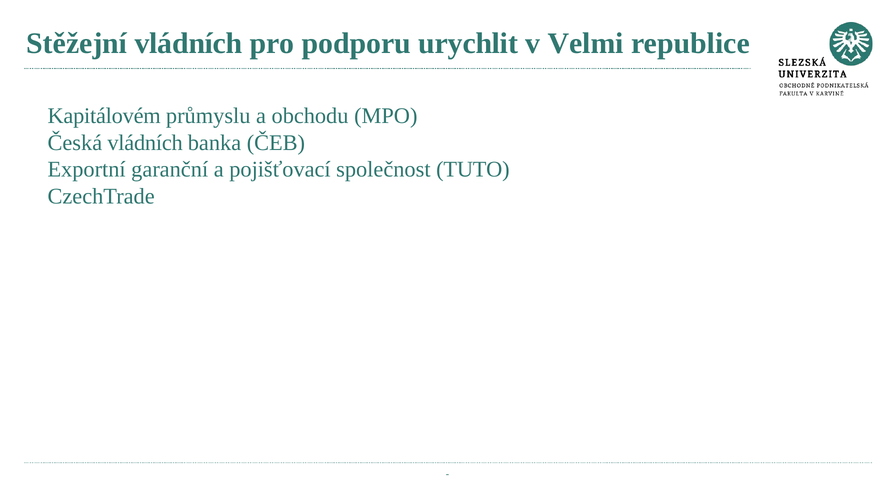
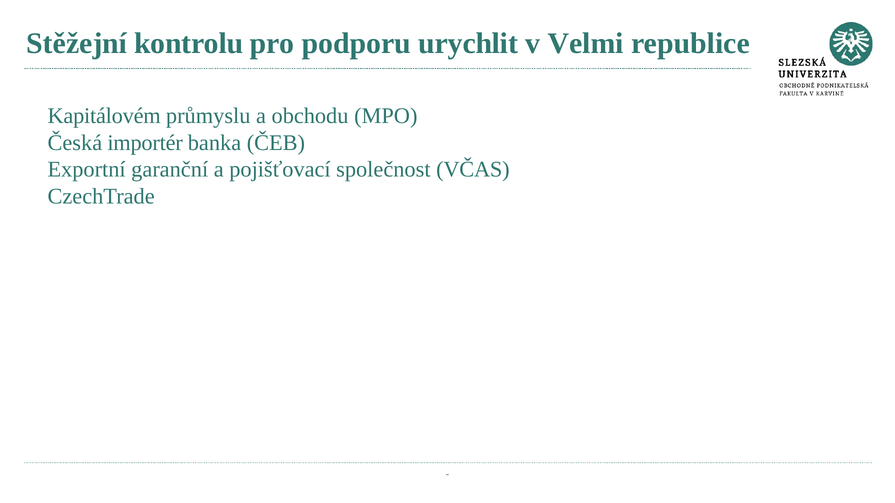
Stěžejní vládních: vládních -> kontrolu
Česká vládních: vládních -> importér
TUTO: TUTO -> VČAS
